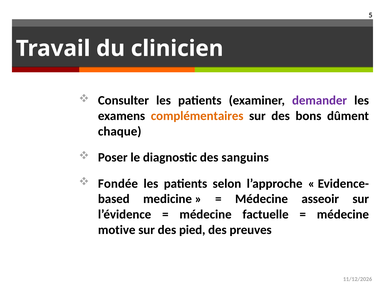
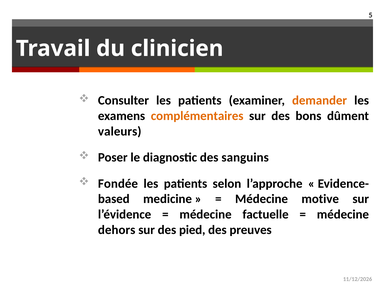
demander colour: purple -> orange
chaque: chaque -> valeurs
asseoir: asseoir -> motive
motive: motive -> dehors
